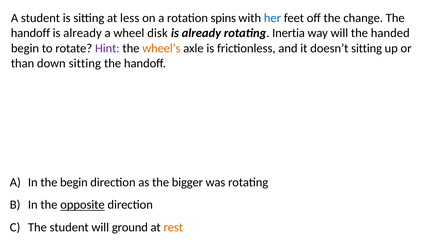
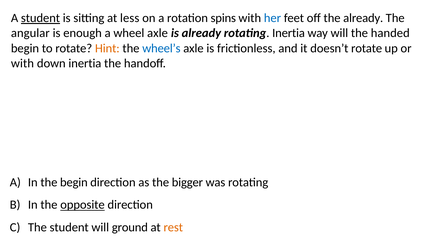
student at (40, 18) underline: none -> present
the change: change -> already
handoff at (30, 33): handoff -> angular
already at (83, 33): already -> enough
wheel disk: disk -> axle
Hint colour: purple -> orange
wheel’s colour: orange -> blue
doesn’t sitting: sitting -> rotate
than at (23, 63): than -> with
down sitting: sitting -> inertia
